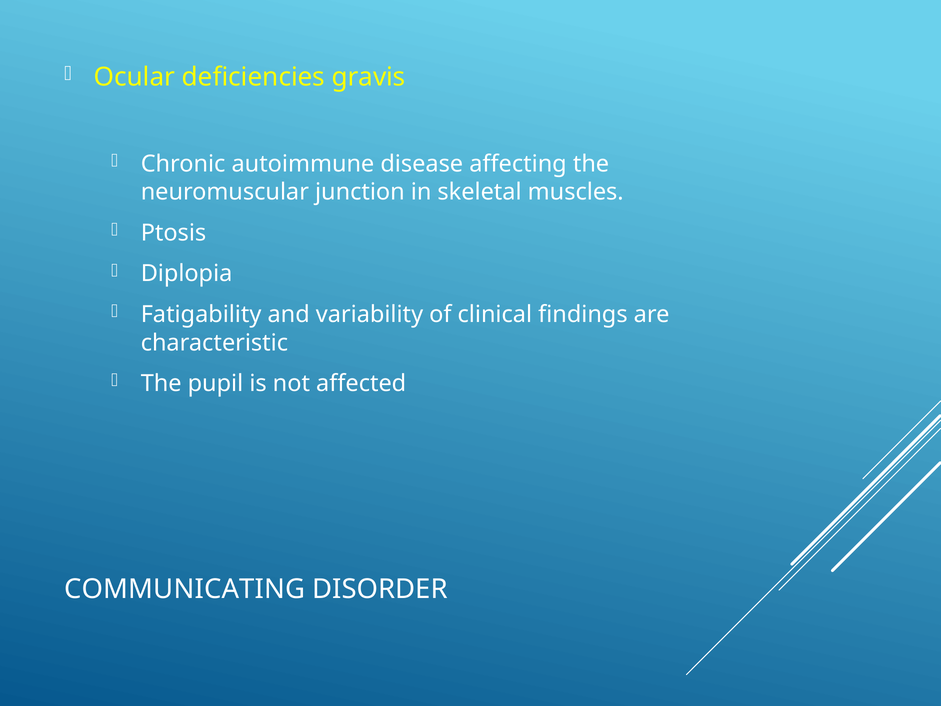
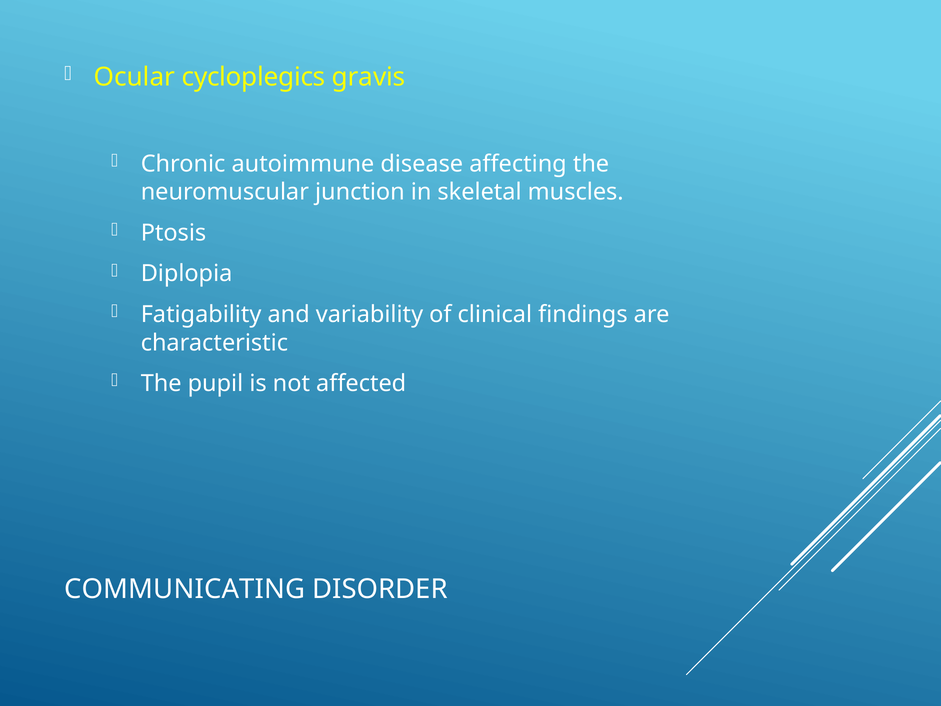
deficiencies: deficiencies -> cycloplegics
